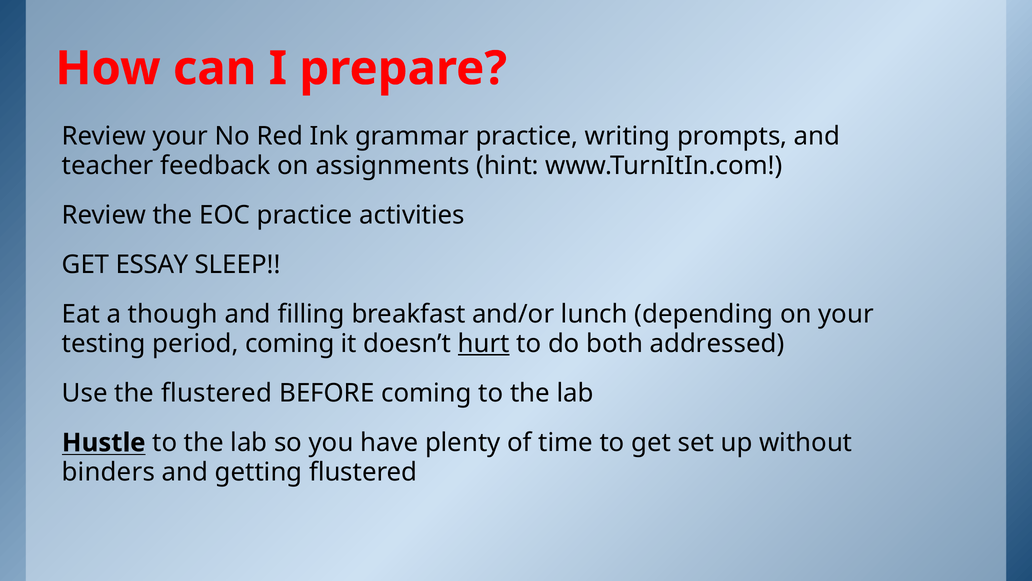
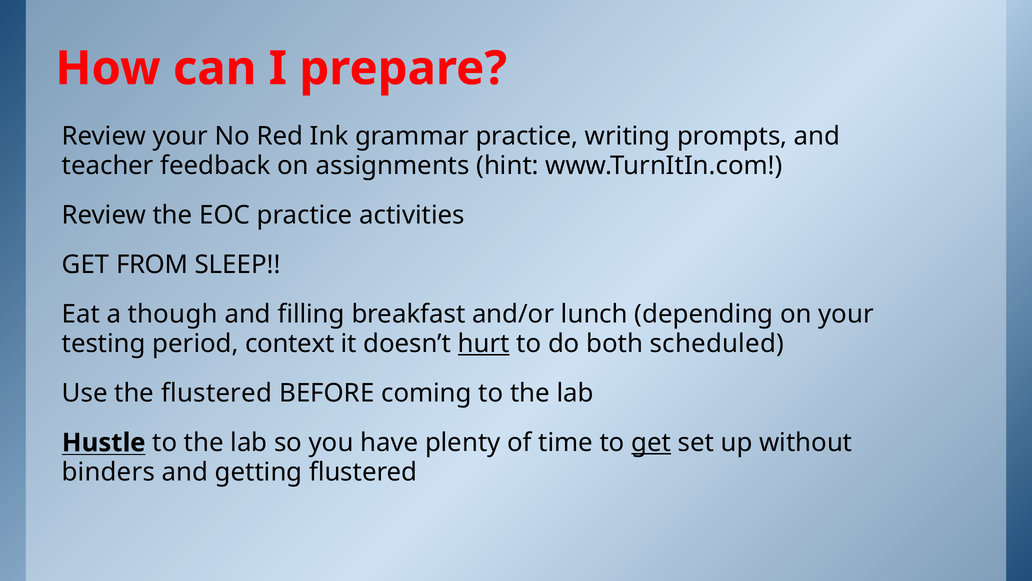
ESSAY: ESSAY -> FROM
period coming: coming -> context
addressed: addressed -> scheduled
get at (651, 442) underline: none -> present
